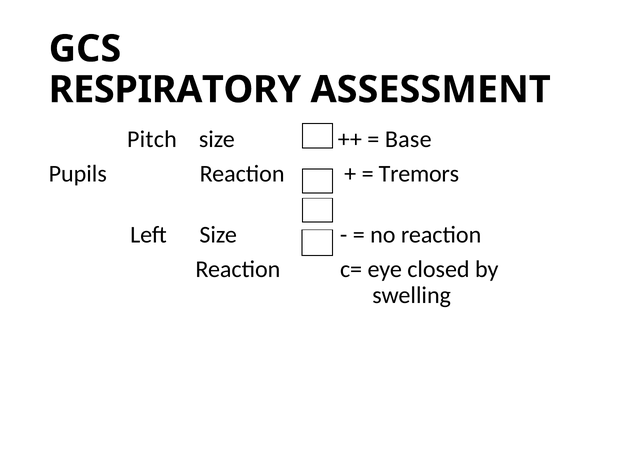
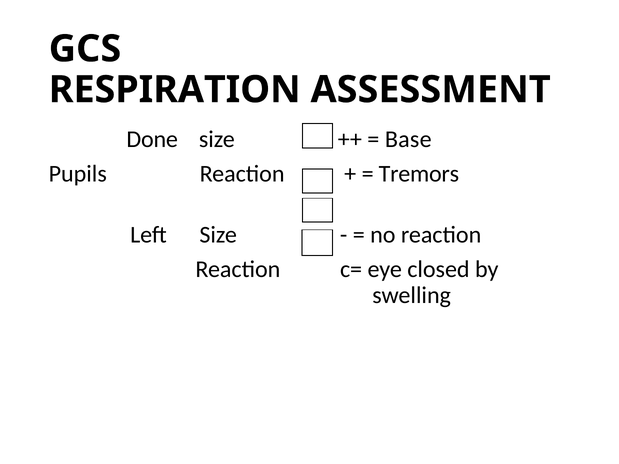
RESPIRATORY: RESPIRATORY -> RESPIRATION
Pitch: Pitch -> Done
